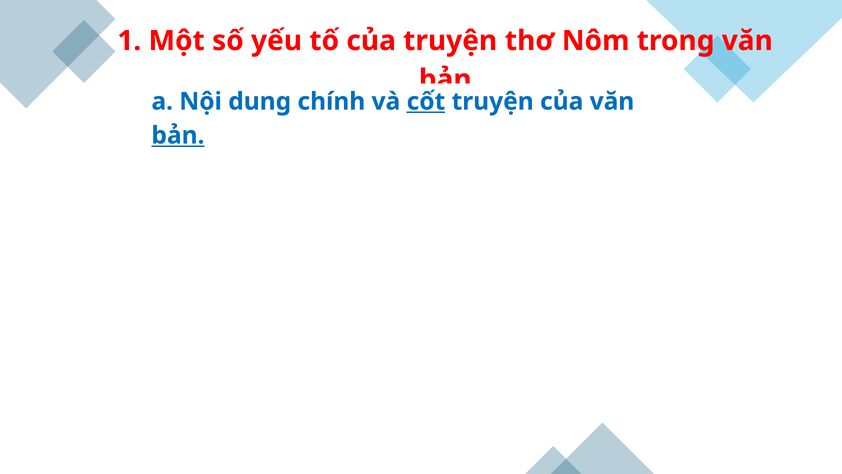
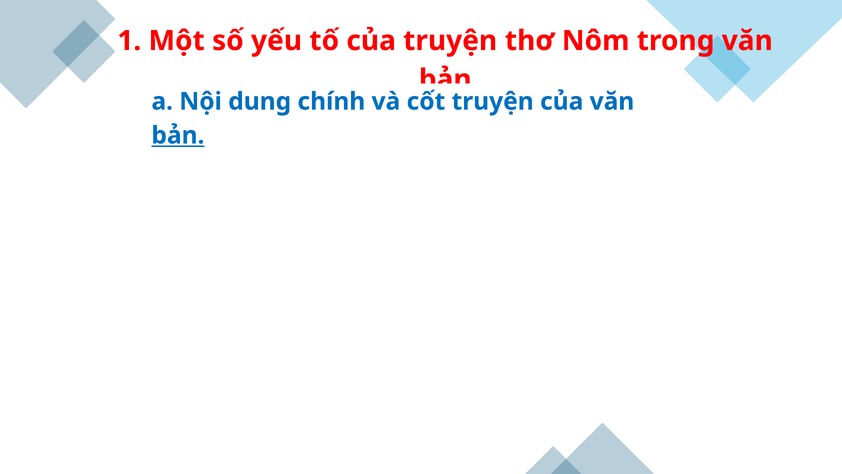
cốt underline: present -> none
